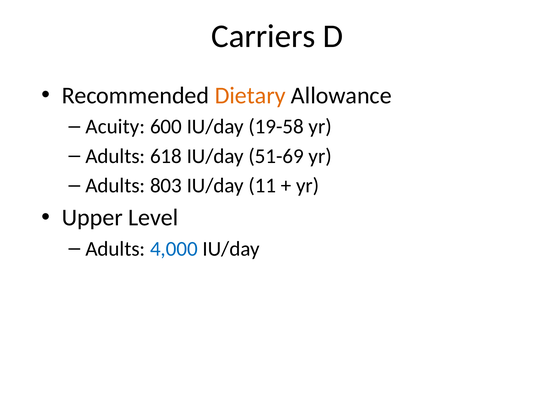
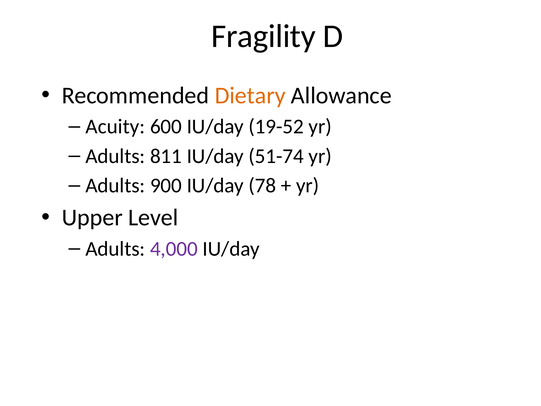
Carriers: Carriers -> Fragility
19-58: 19-58 -> 19-52
618: 618 -> 811
51-69: 51-69 -> 51-74
803: 803 -> 900
11: 11 -> 78
4,000 colour: blue -> purple
